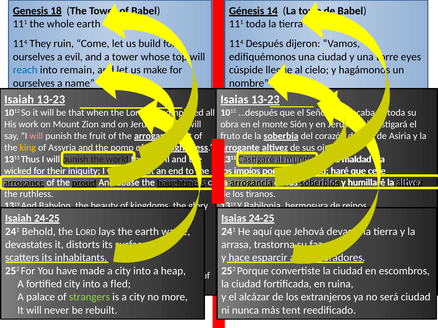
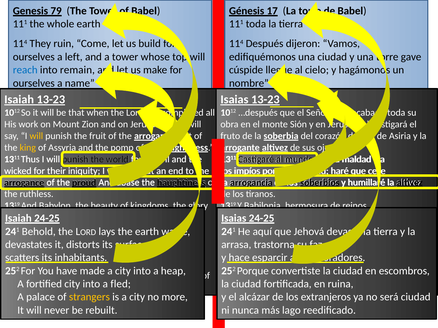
18: 18 -> 79
14: 14 -> 17
a evil: evil -> left
eyes: eyes -> gave
will at (36, 136) colour: pink -> yellow
strangers colour: light green -> yellow
tent: tent -> lago
